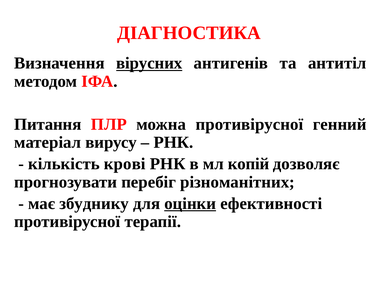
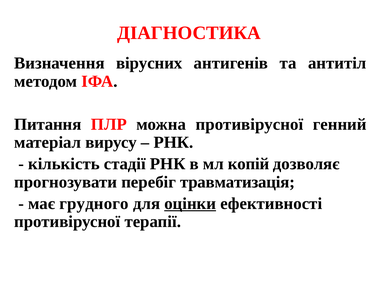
вірусних underline: present -> none
крові: крові -> стадії
різноманітних: різноманітних -> травматизація
збуднику: збуднику -> грудного
